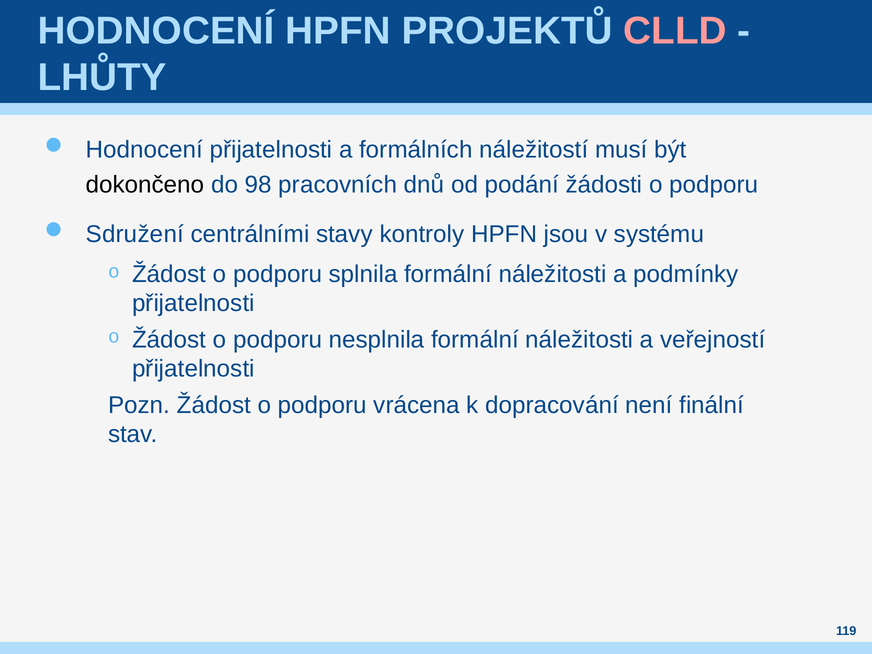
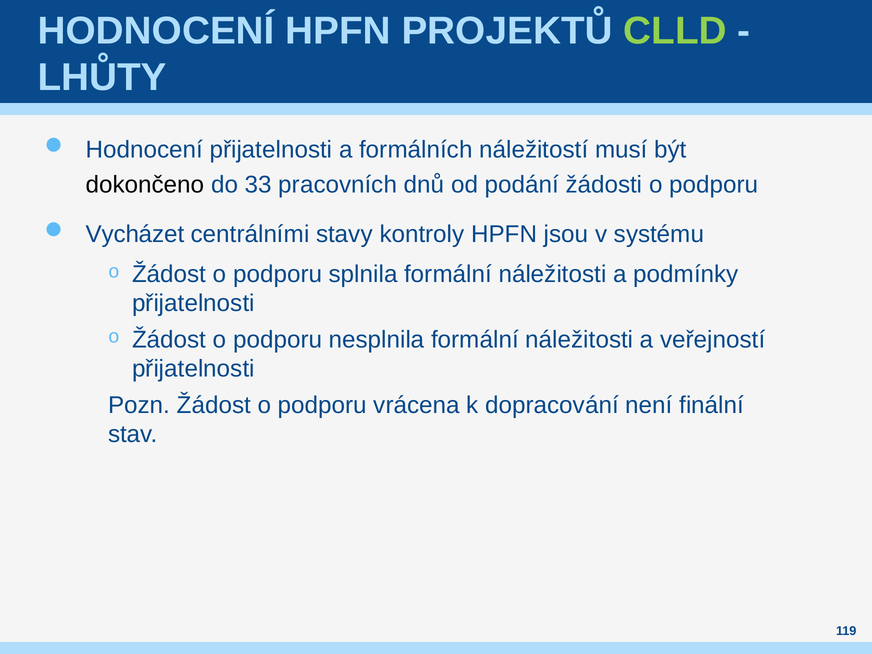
CLLD colour: pink -> light green
98: 98 -> 33
Sdružení: Sdružení -> Vycházet
